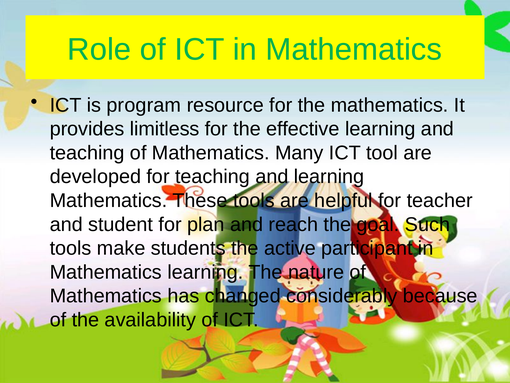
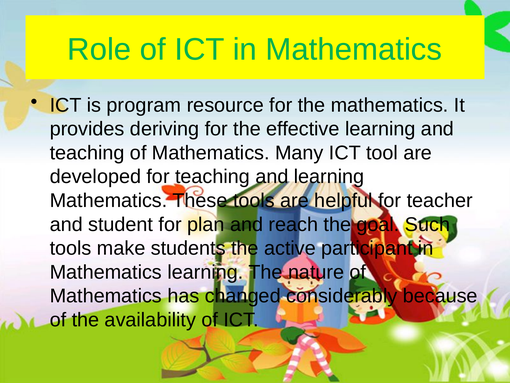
limitless: limitless -> deriving
